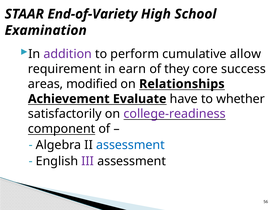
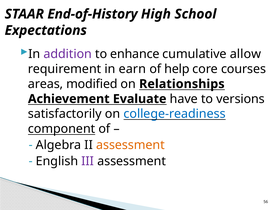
End-of-Variety: End-of-Variety -> End-of-History
Examination: Examination -> Expectations
perform: perform -> enhance
they: they -> help
success: success -> courses
whether: whether -> versions
college-readiness colour: purple -> blue
assessment at (130, 145) colour: blue -> orange
